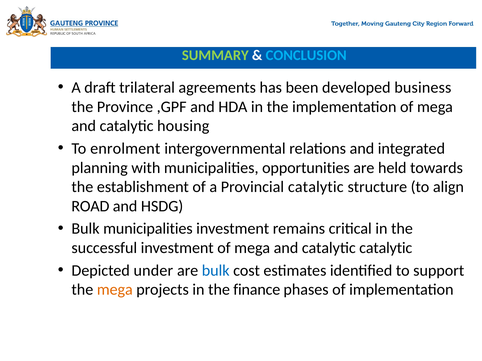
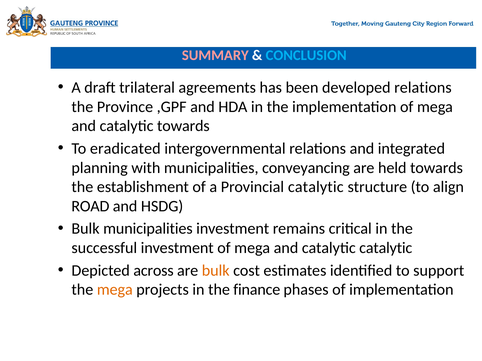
SUMMARY colour: light green -> pink
developed business: business -> relations
catalytic housing: housing -> towards
enrolment: enrolment -> eradicated
opportunities: opportunities -> conveyancing
under: under -> across
bulk at (216, 271) colour: blue -> orange
